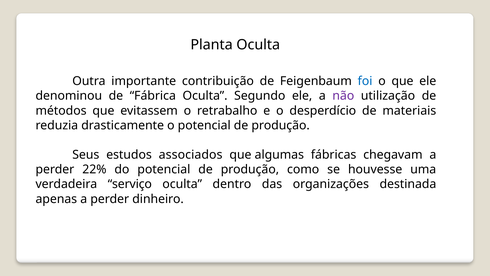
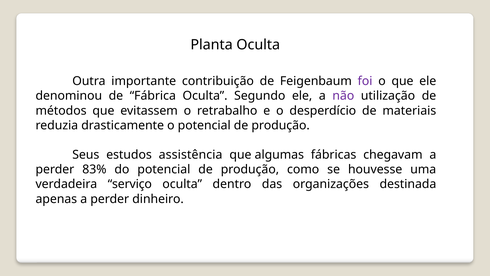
foi colour: blue -> purple
associados: associados -> assistência
22%: 22% -> 83%
